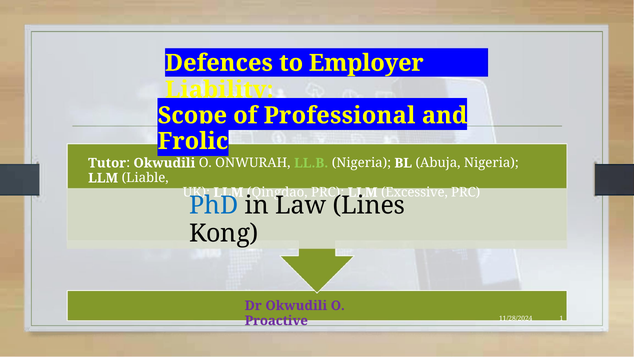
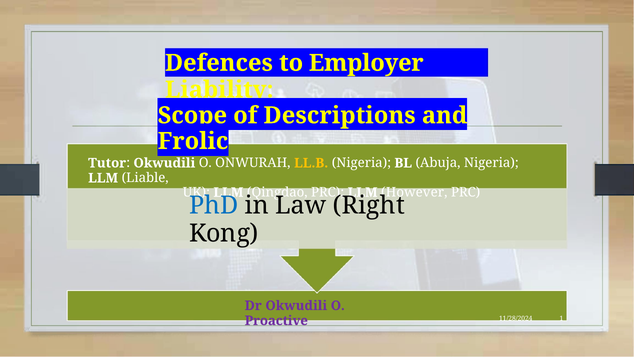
Professional: Professional -> Descriptions
LL.B colour: light green -> yellow
Excessive: Excessive -> However
Lines: Lines -> Right
